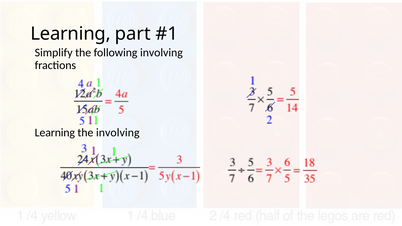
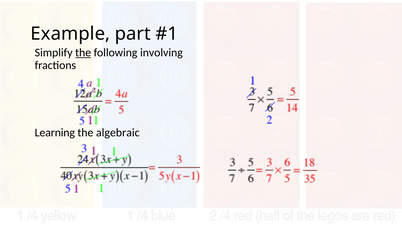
Learning at (71, 34): Learning -> Example
the at (83, 53) underline: none -> present
the involving: involving -> algebraic
